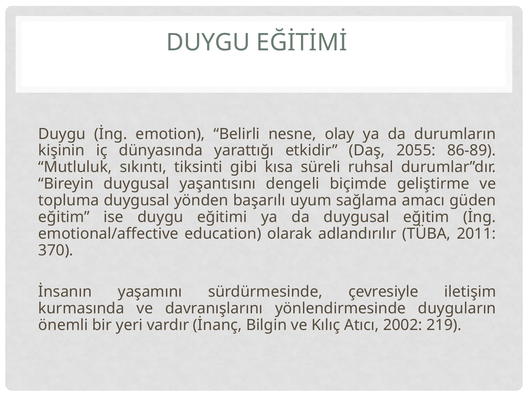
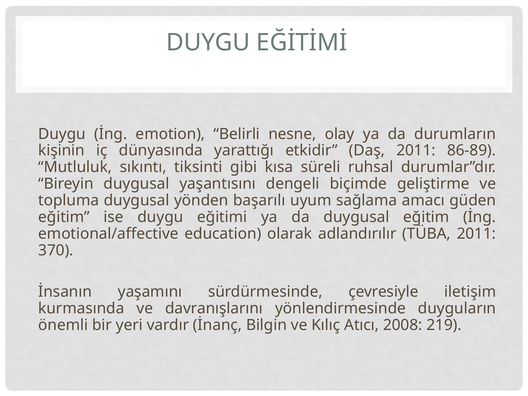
Daş 2055: 2055 -> 2011
2002: 2002 -> 2008
